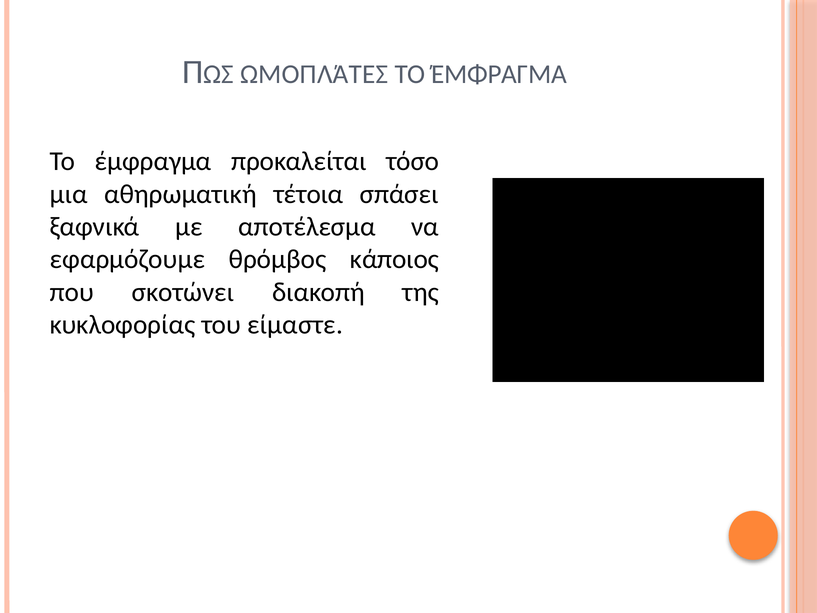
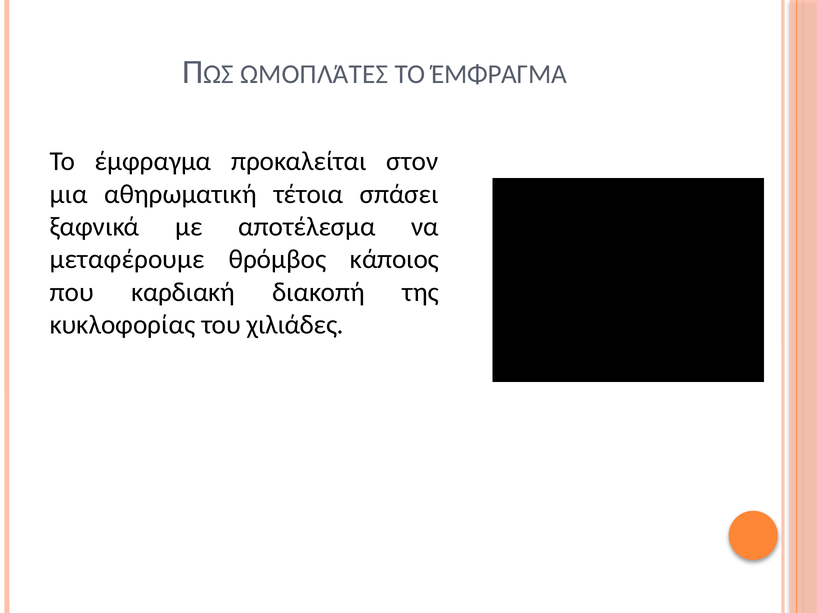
τόσο: τόσο -> στον
εφαρμόζουμε: εφαρμόζουμε -> μεταφέρουμε
σκοτώνει: σκοτώνει -> καρδιακή
είμαστε: είμαστε -> χιλιάδες
